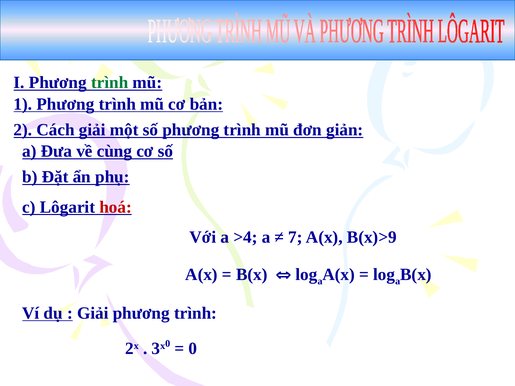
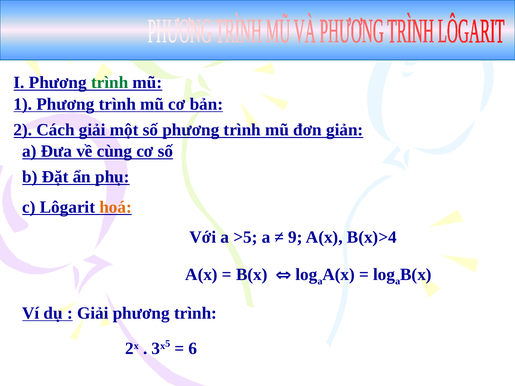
hoá colour: red -> orange
>4: >4 -> >5
7: 7 -> 9
B(x)>9: B(x)>9 -> B(x)>4
0 at (168, 344): 0 -> 5
0 at (193, 349): 0 -> 6
